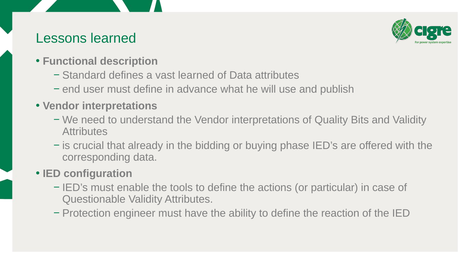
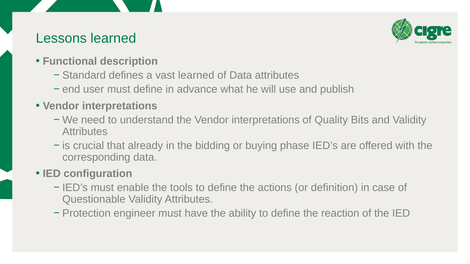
particular: particular -> definition
